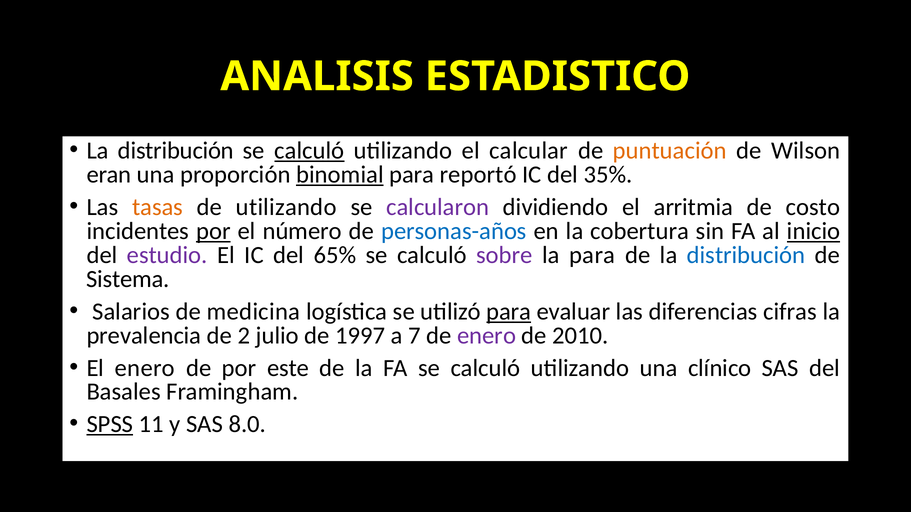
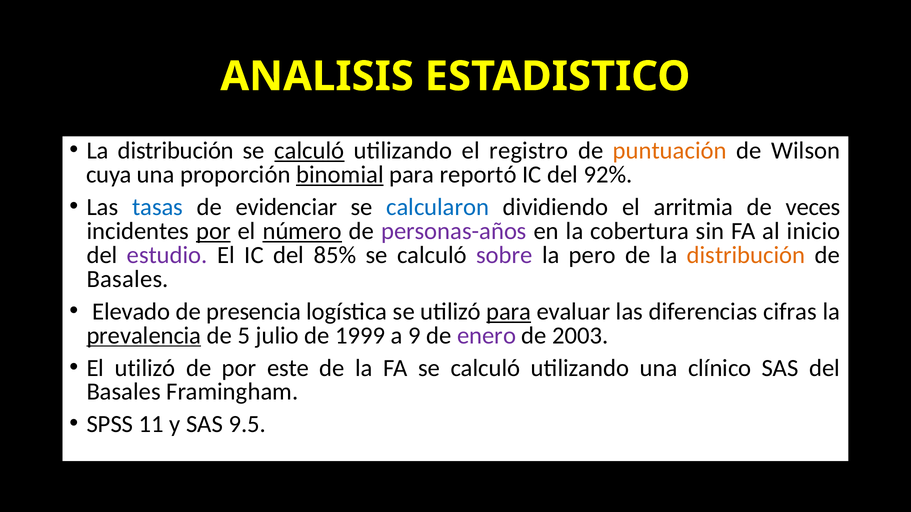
calcular: calcular -> registro
eran: eran -> cuya
35%: 35% -> 92%
tasas colour: orange -> blue
de utilizando: utilizando -> evidenciar
calcularon colour: purple -> blue
costo: costo -> veces
número underline: none -> present
personas-años colour: blue -> purple
inicio underline: present -> none
65%: 65% -> 85%
la para: para -> pero
distribución at (746, 255) colour: blue -> orange
Sistema at (128, 279): Sistema -> Basales
Salarios: Salarios -> Elevado
medicina: medicina -> presencia
prevalencia underline: none -> present
2: 2 -> 5
1997: 1997 -> 1999
7: 7 -> 9
2010: 2010 -> 2003
El enero: enero -> utilizó
SPSS underline: present -> none
8.0: 8.0 -> 9.5
